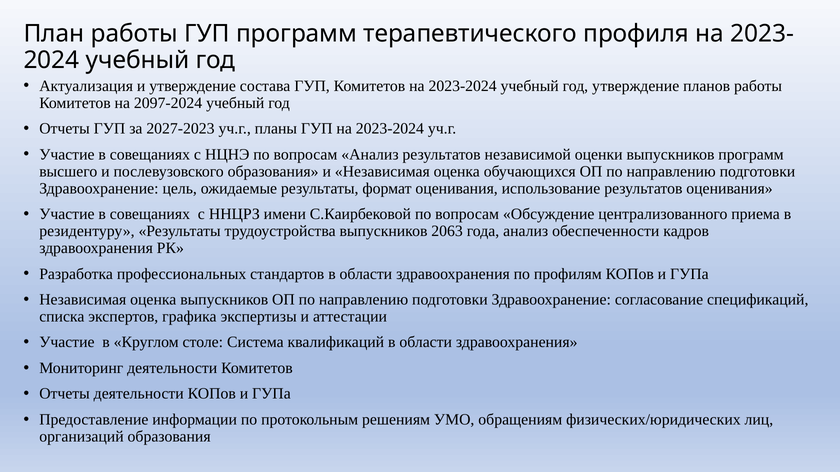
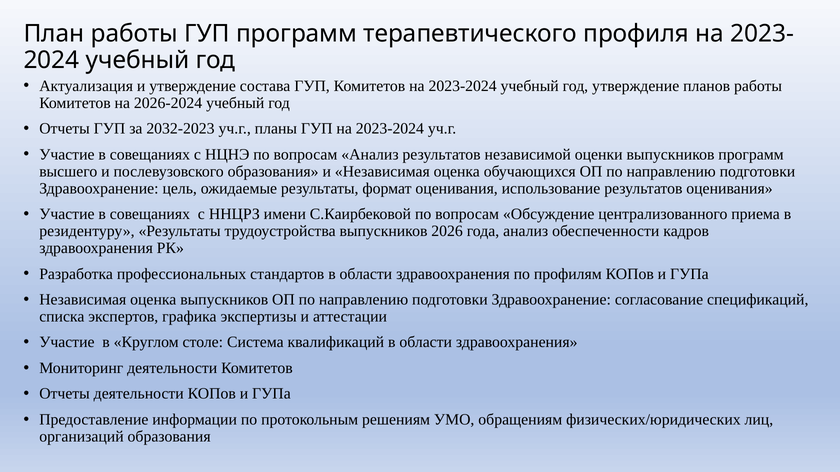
2097-2024: 2097-2024 -> 2026-2024
2027-2023: 2027-2023 -> 2032-2023
2063: 2063 -> 2026
